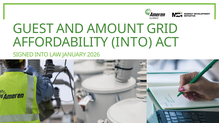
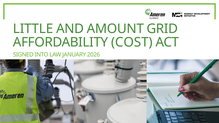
GUEST: GUEST -> LITTLE
AFFORDABILITY INTO: INTO -> COST
